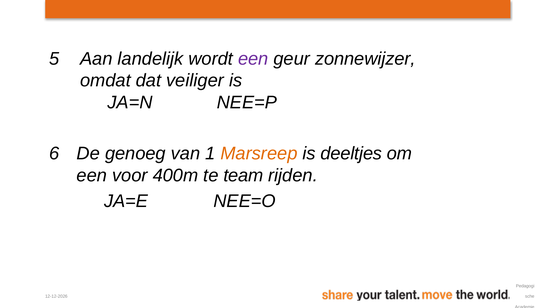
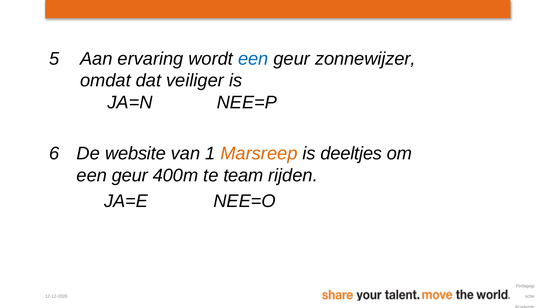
landelijk: landelijk -> ervaring
een at (253, 59) colour: purple -> blue
genoeg: genoeg -> website
voor at (130, 175): voor -> geur
